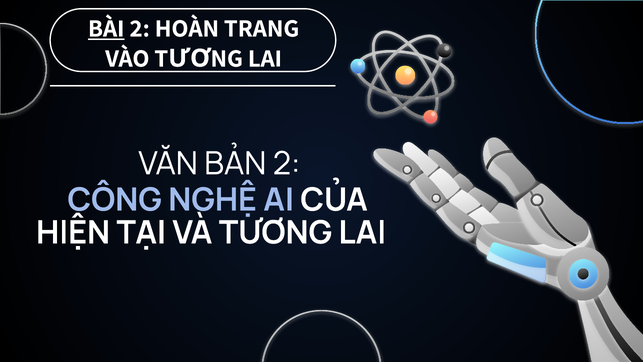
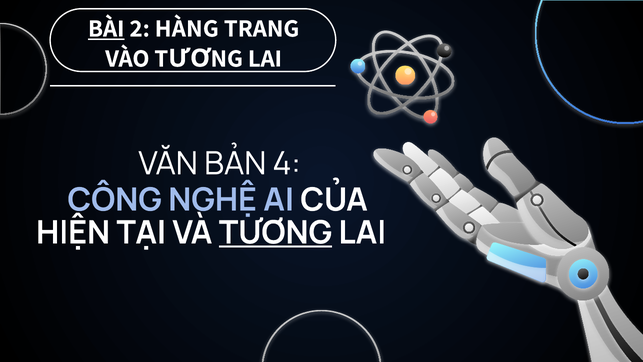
HOÀN: HOÀN -> HÀNG
BẢN 2: 2 -> 4
TƯƠNG underline: none -> present
